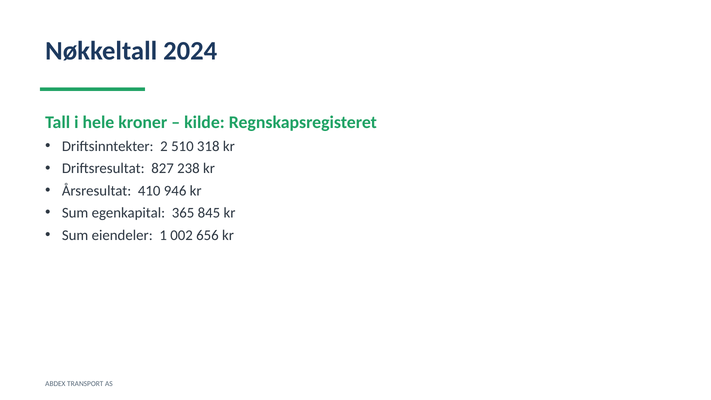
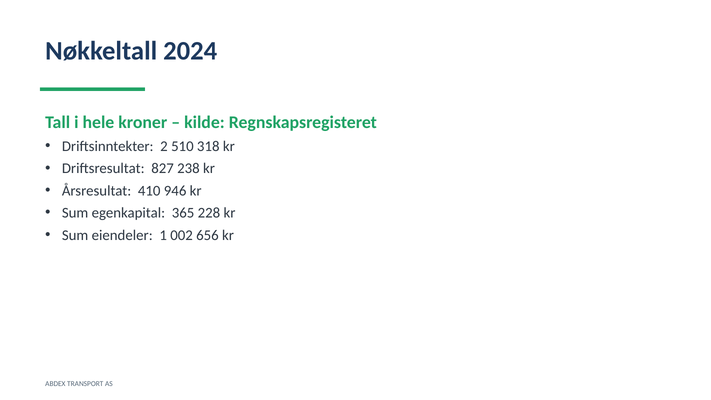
845: 845 -> 228
